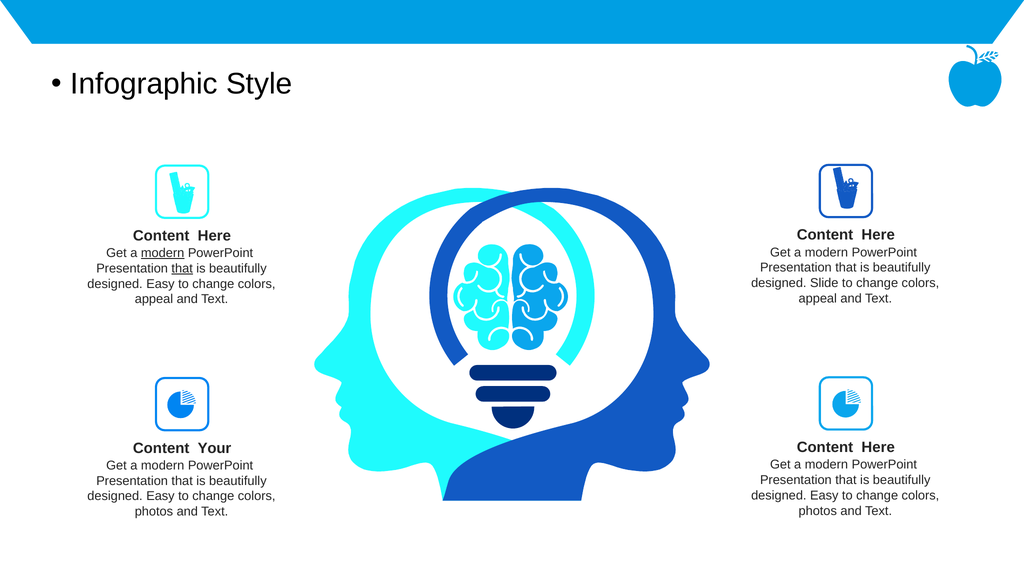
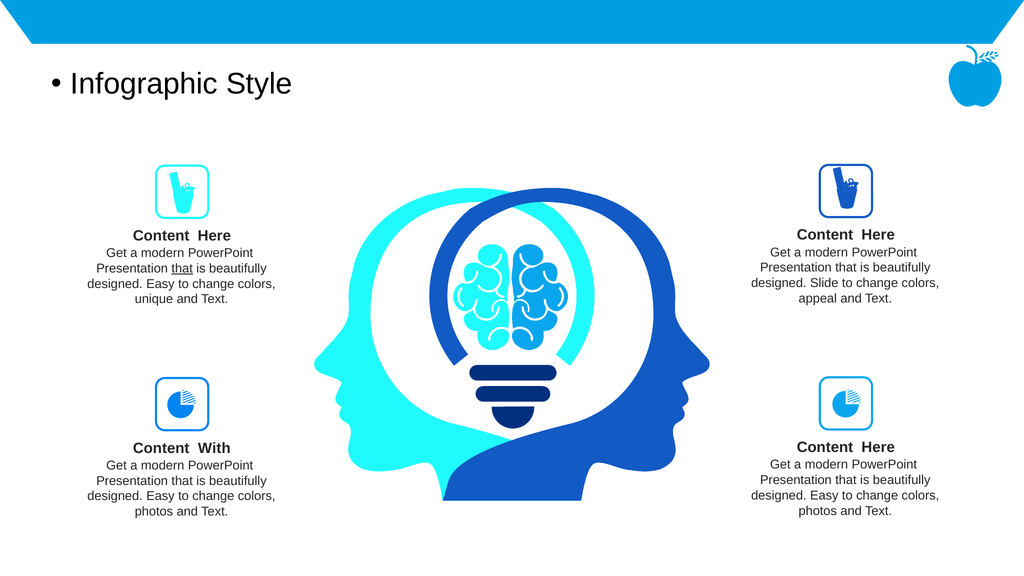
modern at (163, 253) underline: present -> none
appeal at (154, 299): appeal -> unique
Your: Your -> With
